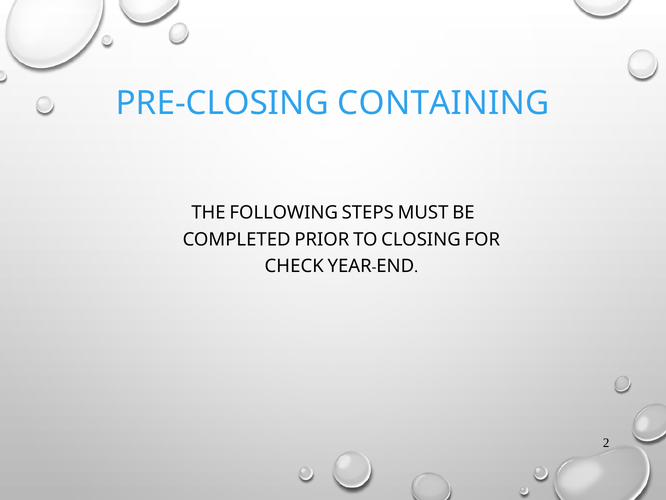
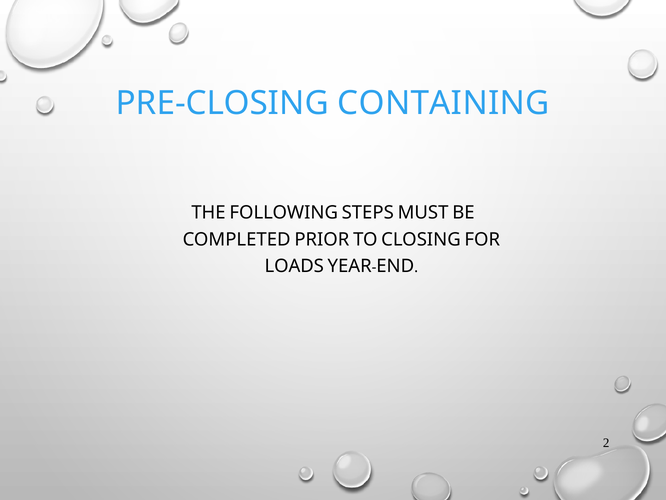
CHECK: CHECK -> LOADS
